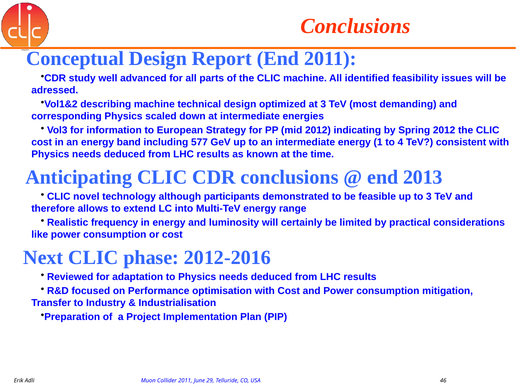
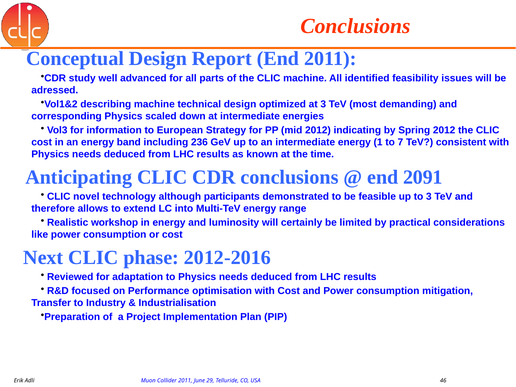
577: 577 -> 236
4: 4 -> 7
2013: 2013 -> 2091
frequency: frequency -> workshop
